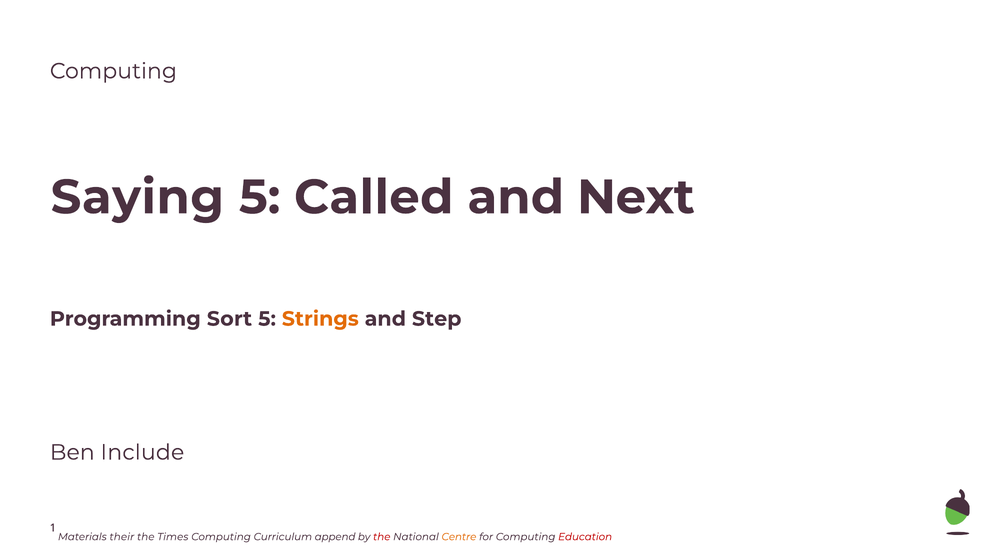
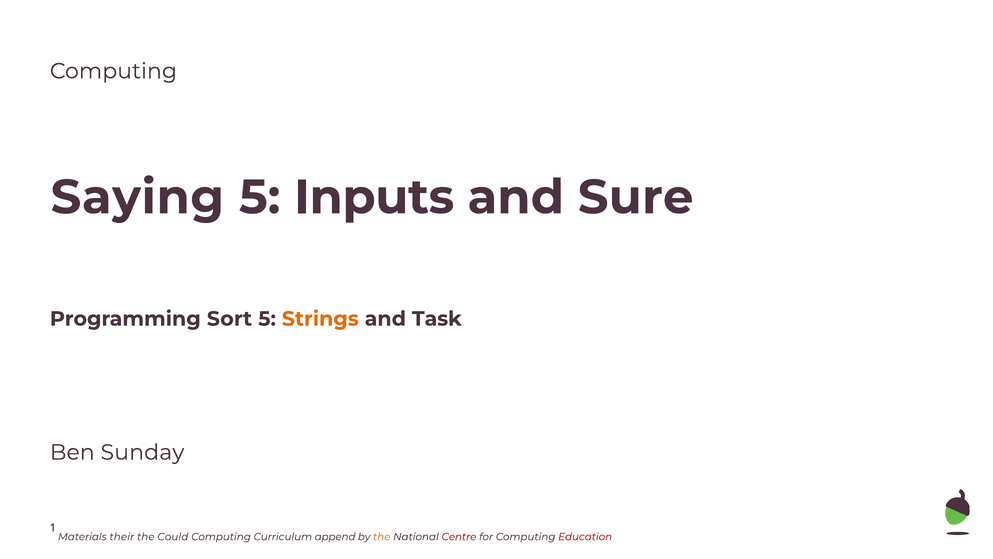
Called: Called -> Inputs
Next: Next -> Sure
Step: Step -> Task
Include: Include -> Sunday
Times: Times -> Could
the at (382, 536) colour: red -> orange
Centre colour: orange -> red
